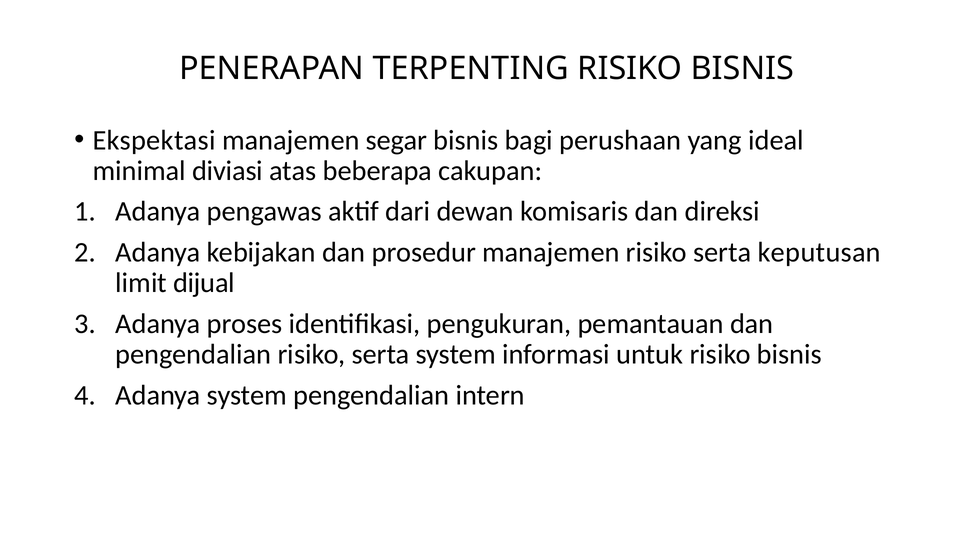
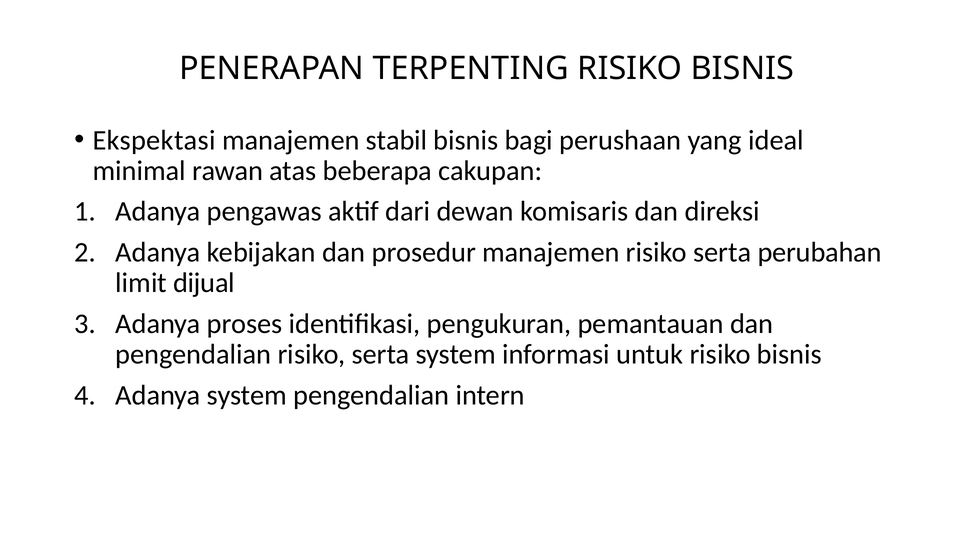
segar: segar -> stabil
diviasi: diviasi -> rawan
keputusan: keputusan -> perubahan
